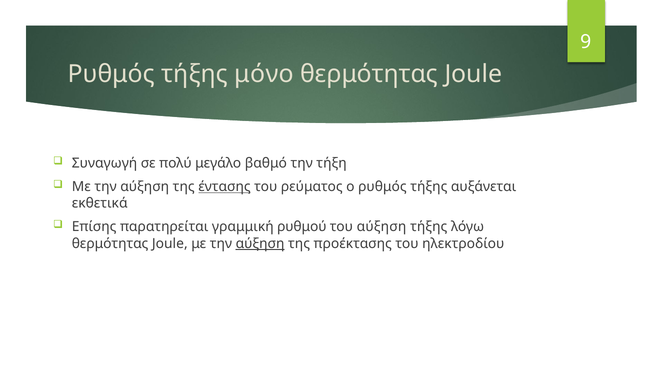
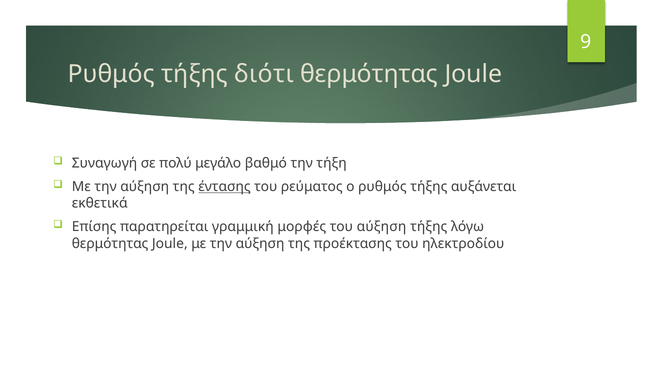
μόνο: μόνο -> διότι
ρυθμού: ρυθμού -> μορφές
αύξηση at (260, 243) underline: present -> none
